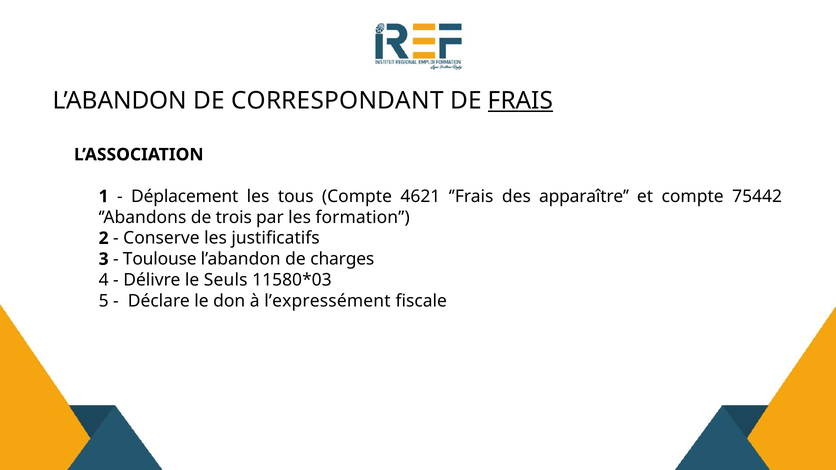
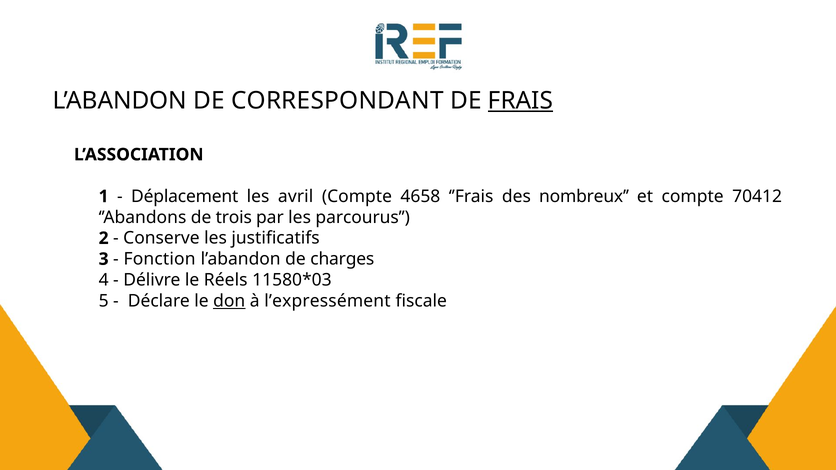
tous: tous -> avril
4621: 4621 -> 4658
apparaître: apparaître -> nombreux
75442: 75442 -> 70412
formation: formation -> parcourus
Toulouse: Toulouse -> Fonction
Seuls: Seuls -> Réels
don underline: none -> present
